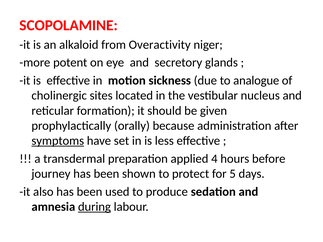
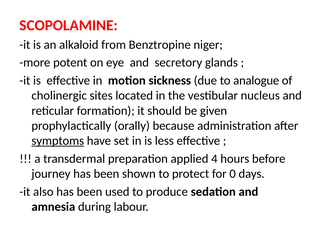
Overactivity: Overactivity -> Benztropine
5: 5 -> 0
during underline: present -> none
